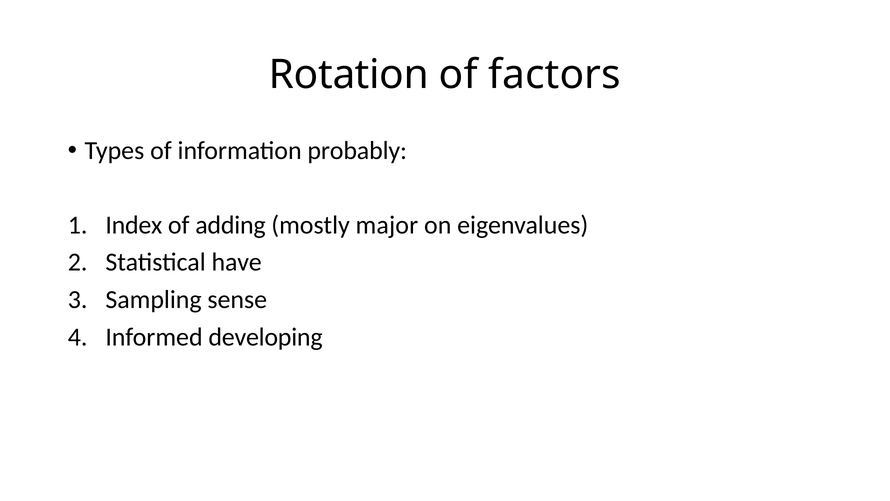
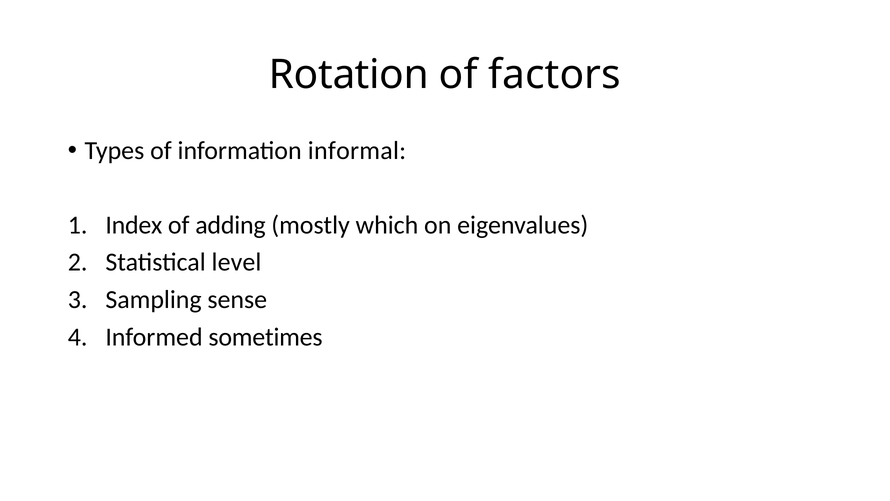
probably: probably -> informal
major: major -> which
have: have -> level
developing: developing -> sometimes
